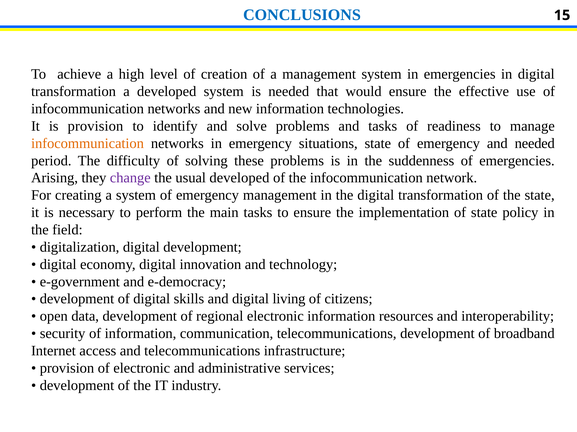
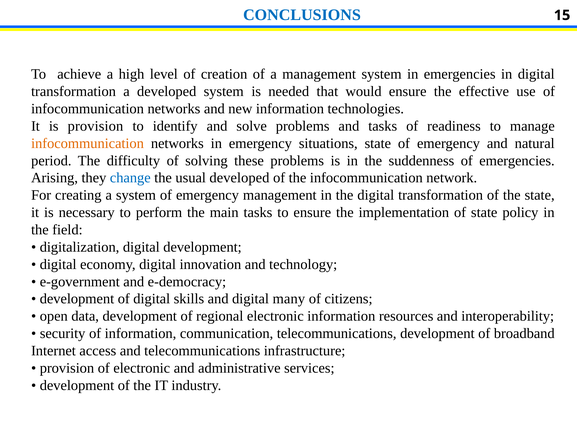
and needed: needed -> natural
change colour: purple -> blue
living: living -> many
